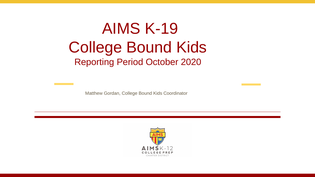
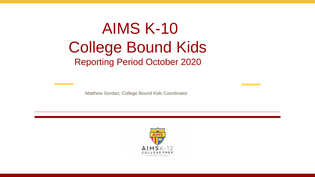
K-19: K-19 -> K-10
